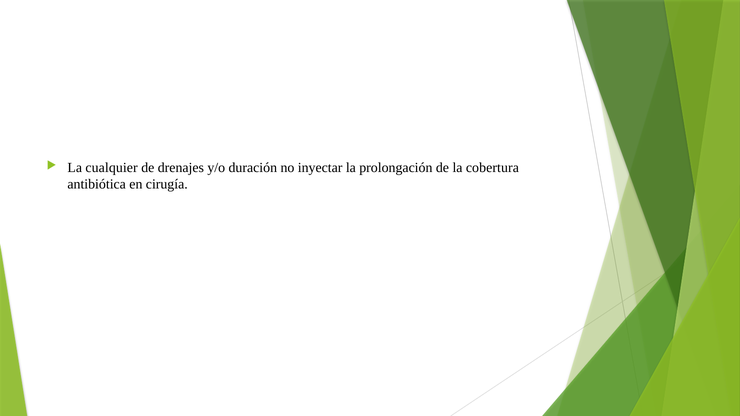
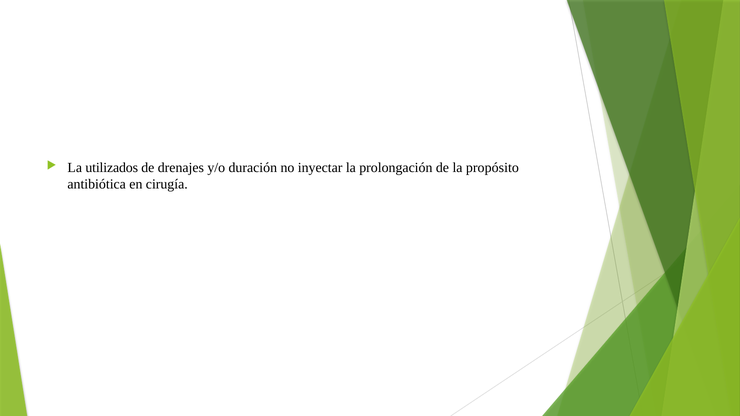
cualquier: cualquier -> utilizados
cobertura: cobertura -> propósito
